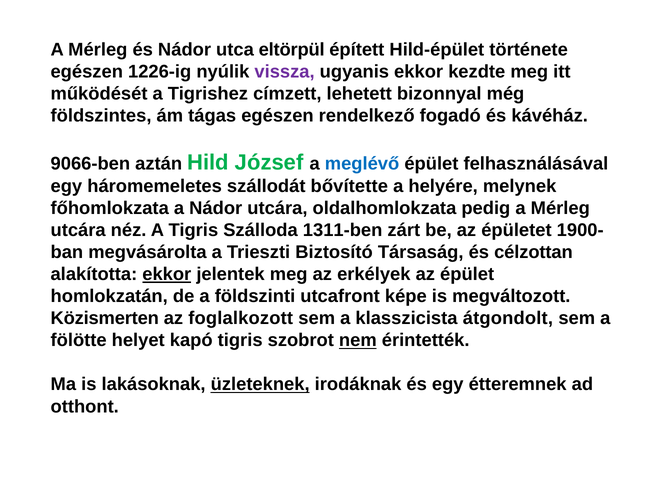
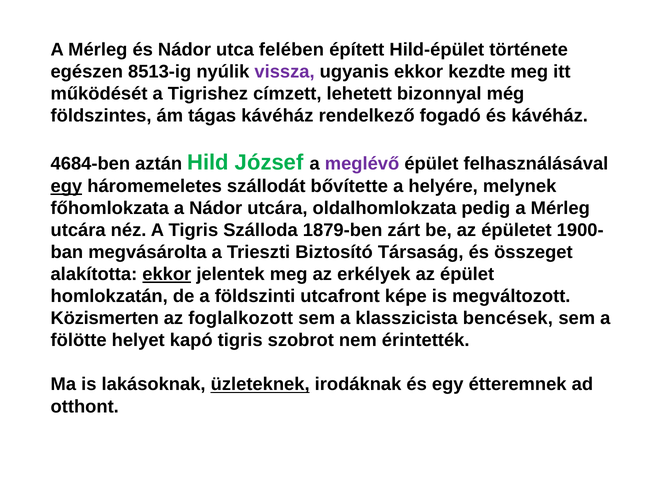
eltörpül: eltörpül -> felében
1226-ig: 1226-ig -> 8513-ig
tágas egészen: egészen -> kávéház
9066-ben: 9066-ben -> 4684-ben
meglévő colour: blue -> purple
egy at (66, 186) underline: none -> present
1311-ben: 1311-ben -> 1879-ben
célzottan: célzottan -> összeget
átgondolt: átgondolt -> bencések
nem underline: present -> none
